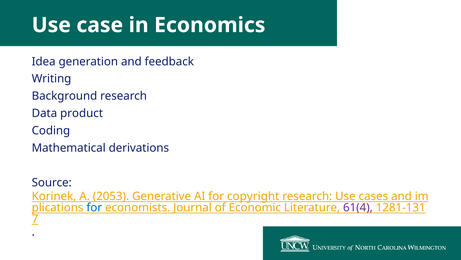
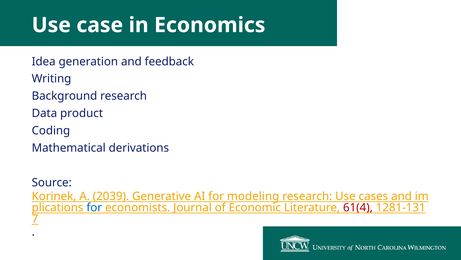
2053: 2053 -> 2039
copyright: copyright -> modeling
61(4 colour: purple -> red
